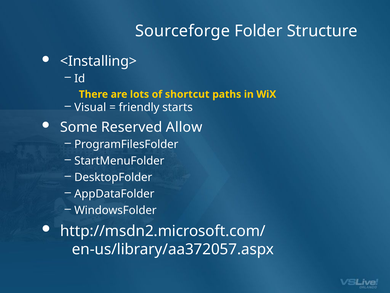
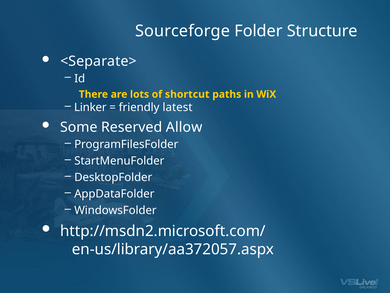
<Installing>: <Installing> -> <Separate>
Visual: Visual -> Linker
starts: starts -> latest
